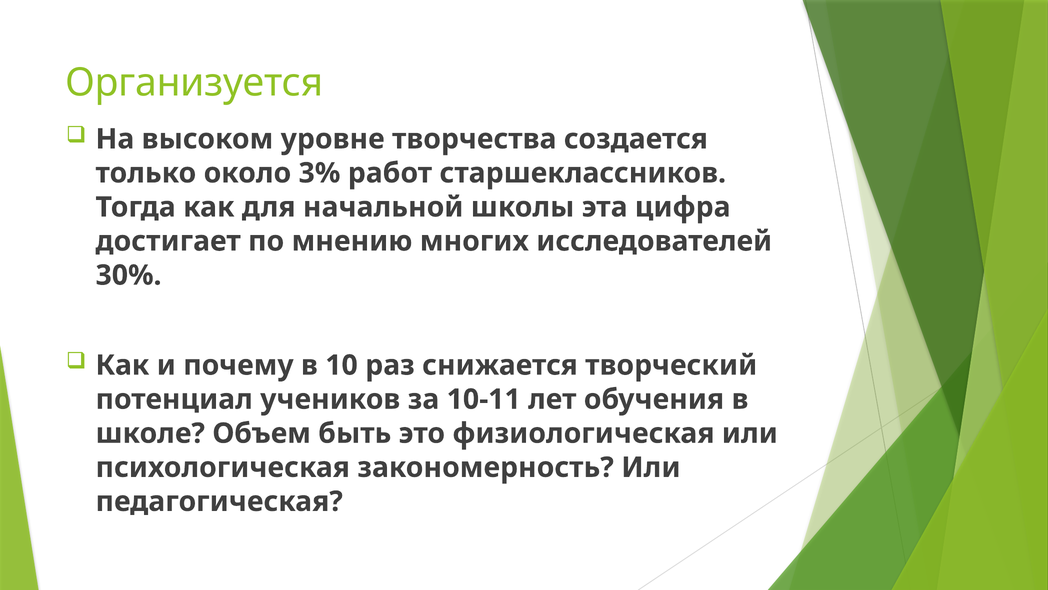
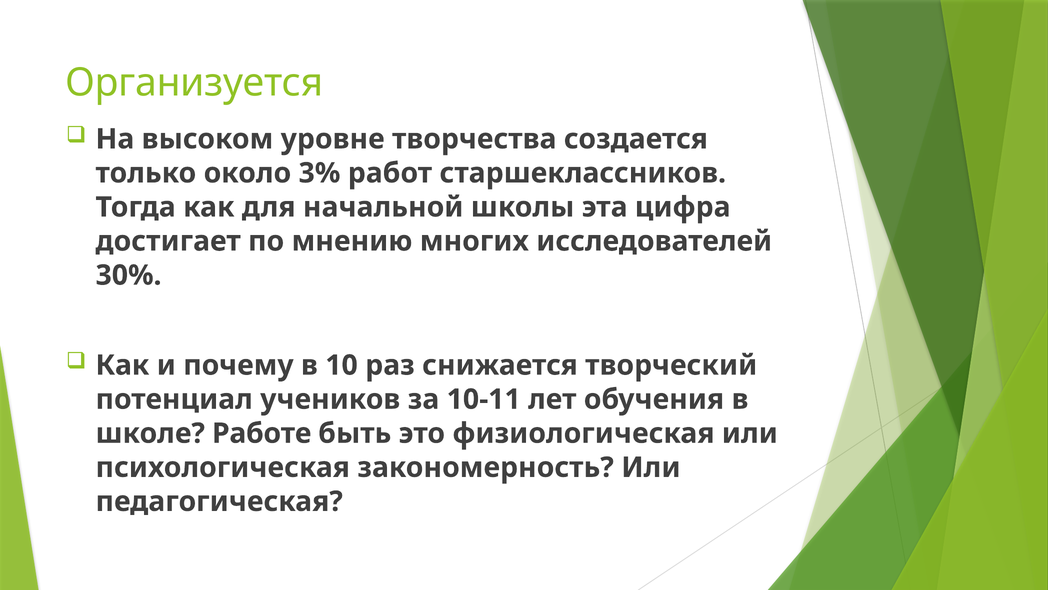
Объем: Объем -> Работе
